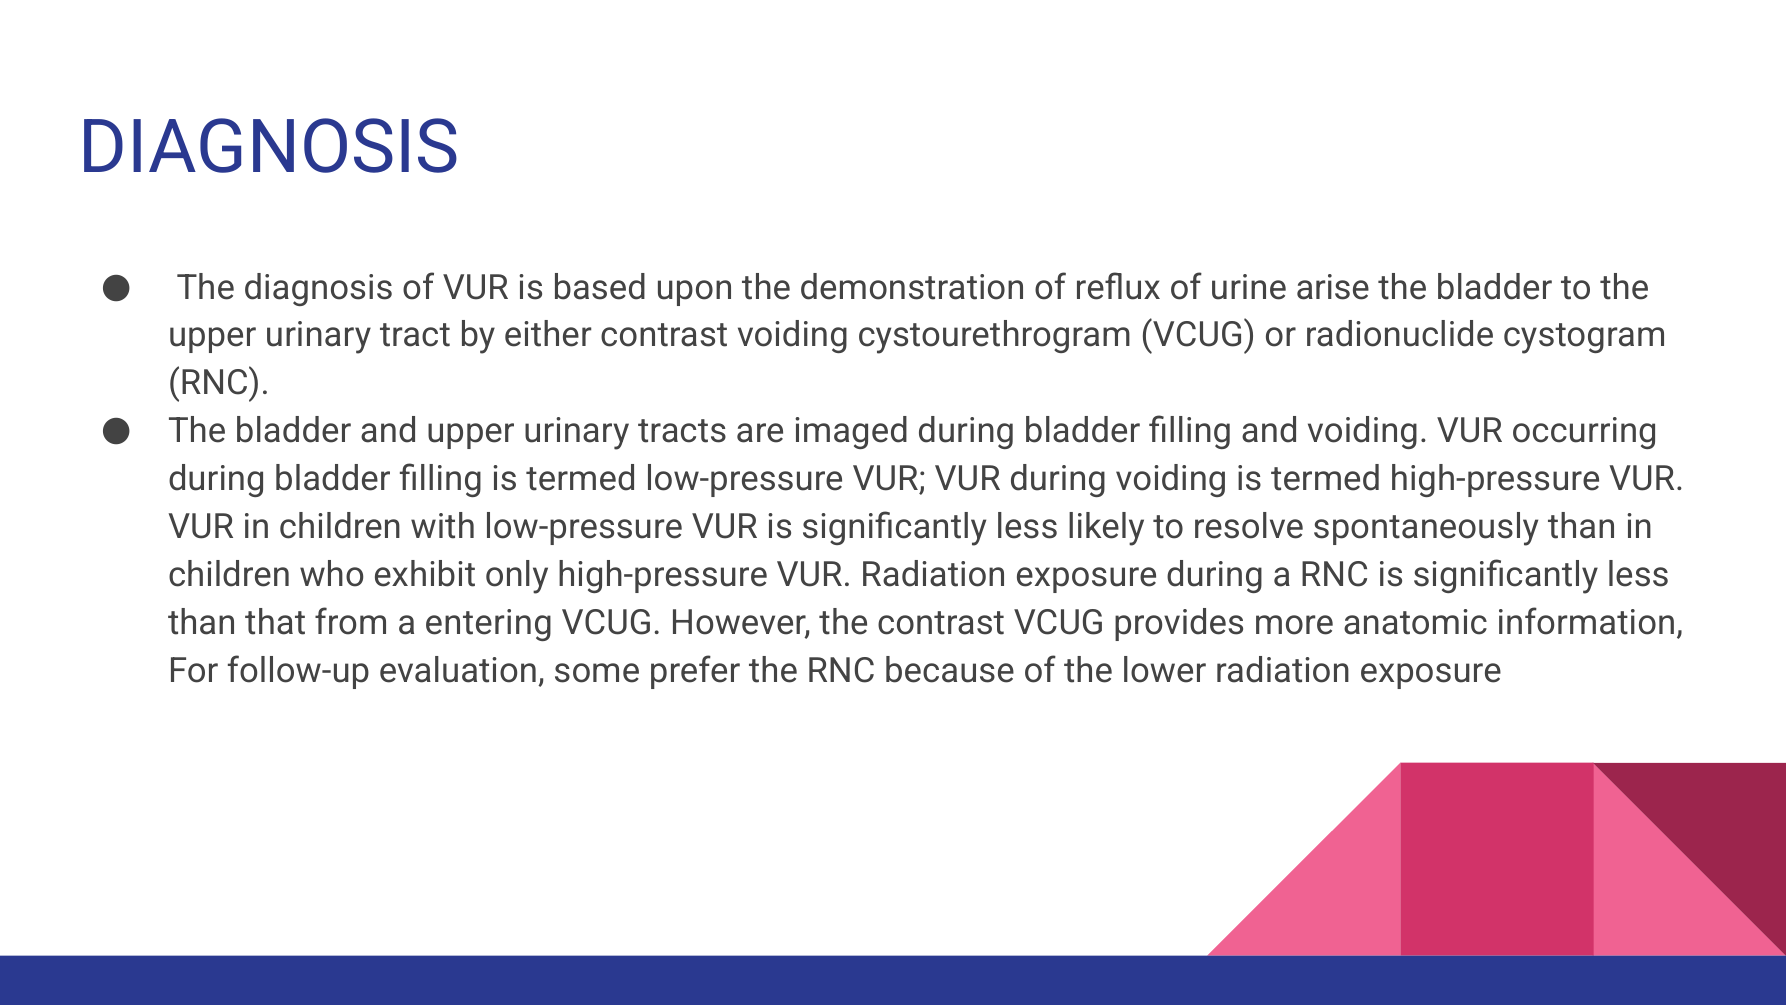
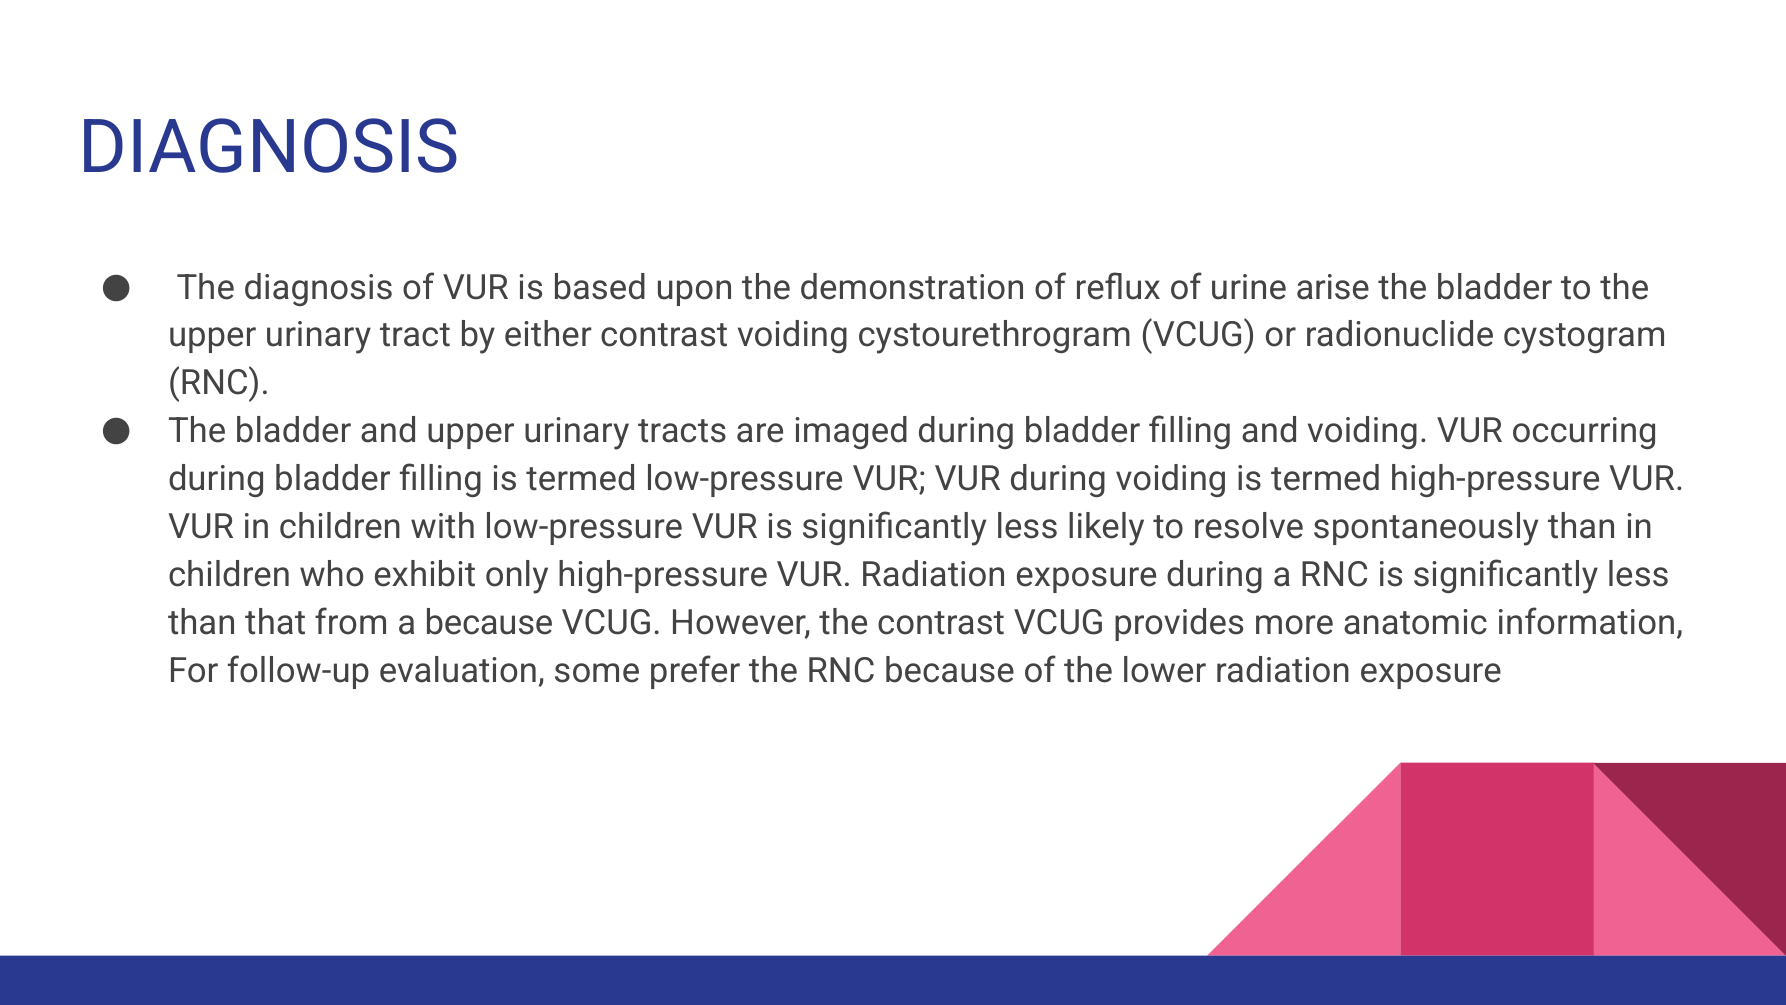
a entering: entering -> because
